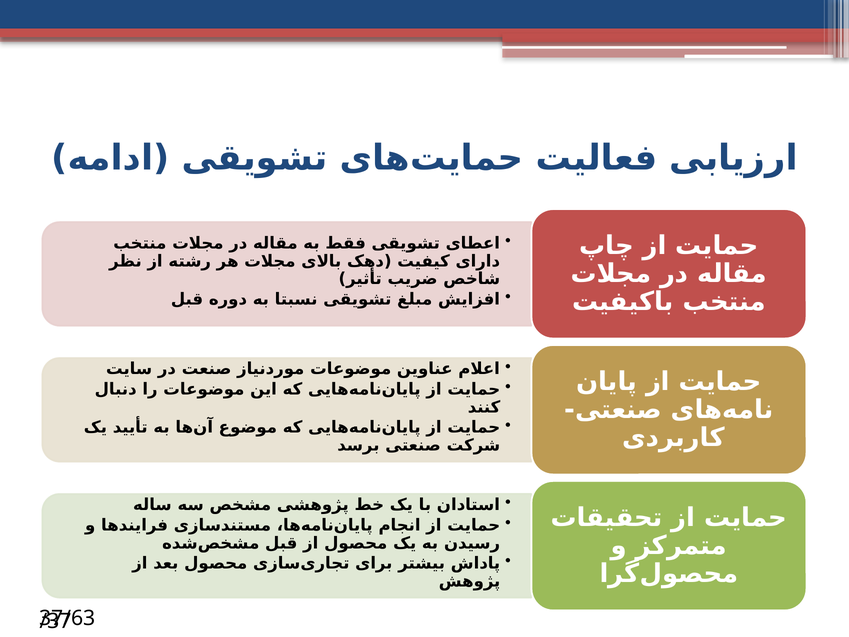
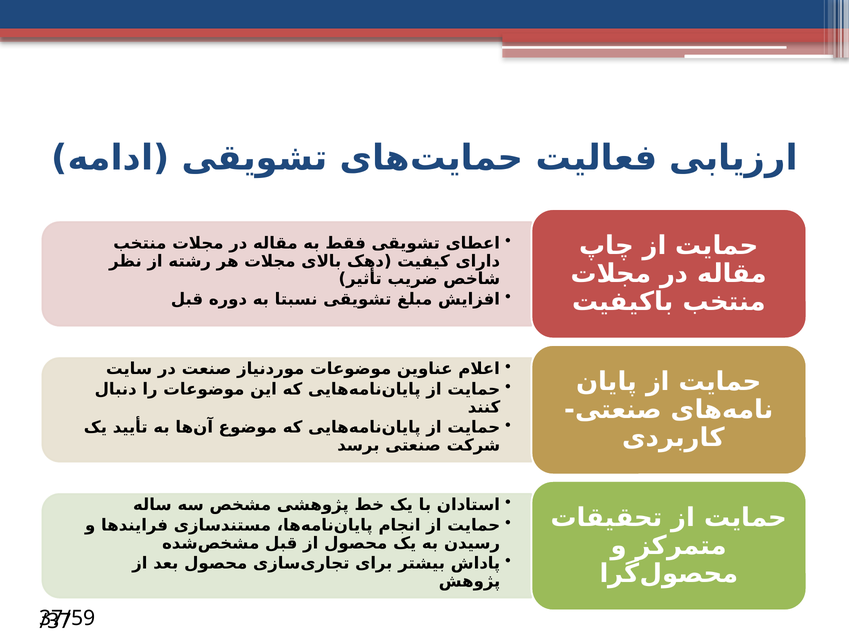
63: 63 -> 59
